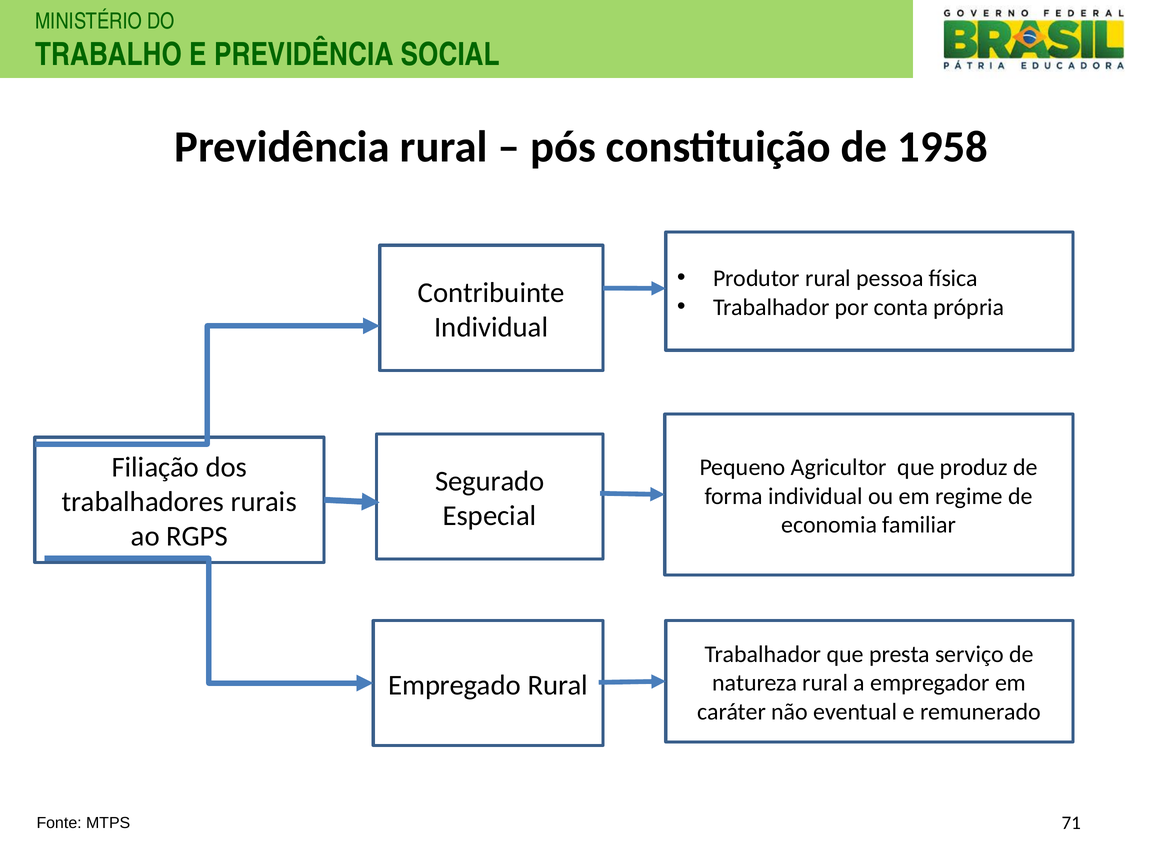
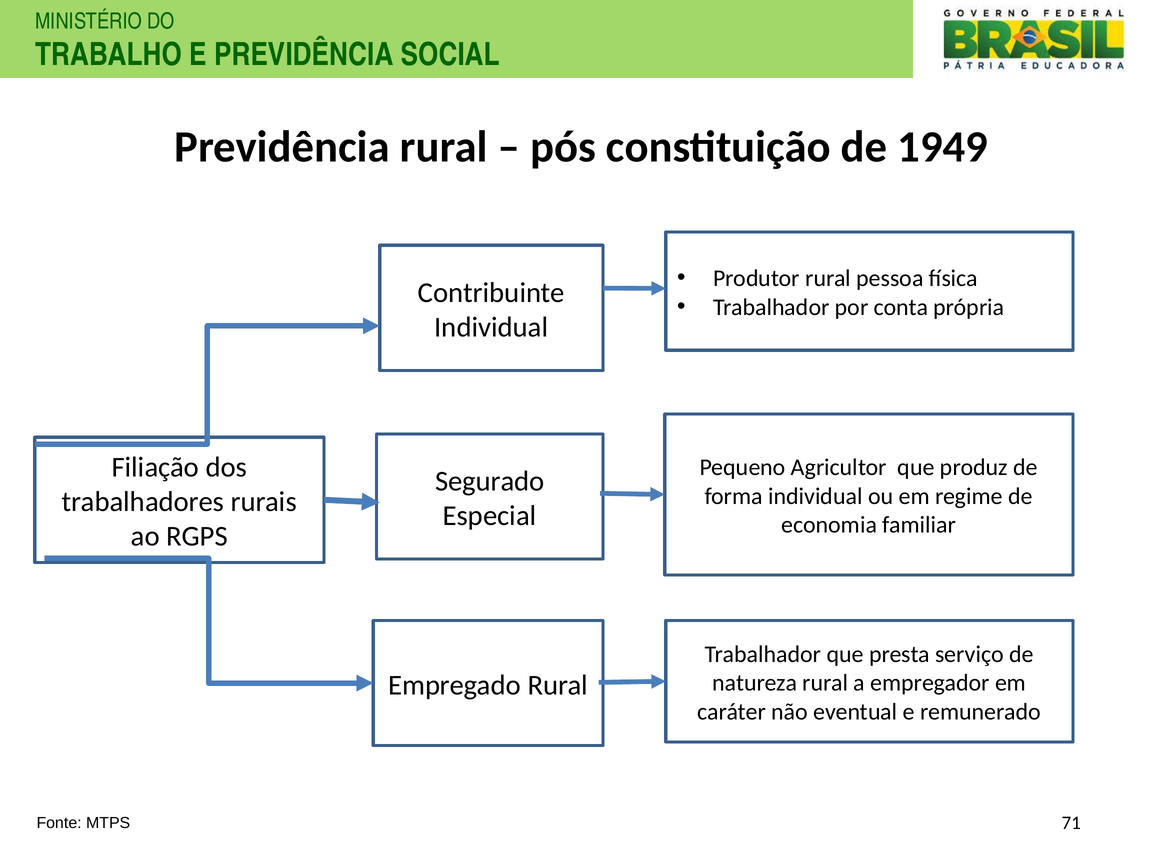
1958: 1958 -> 1949
